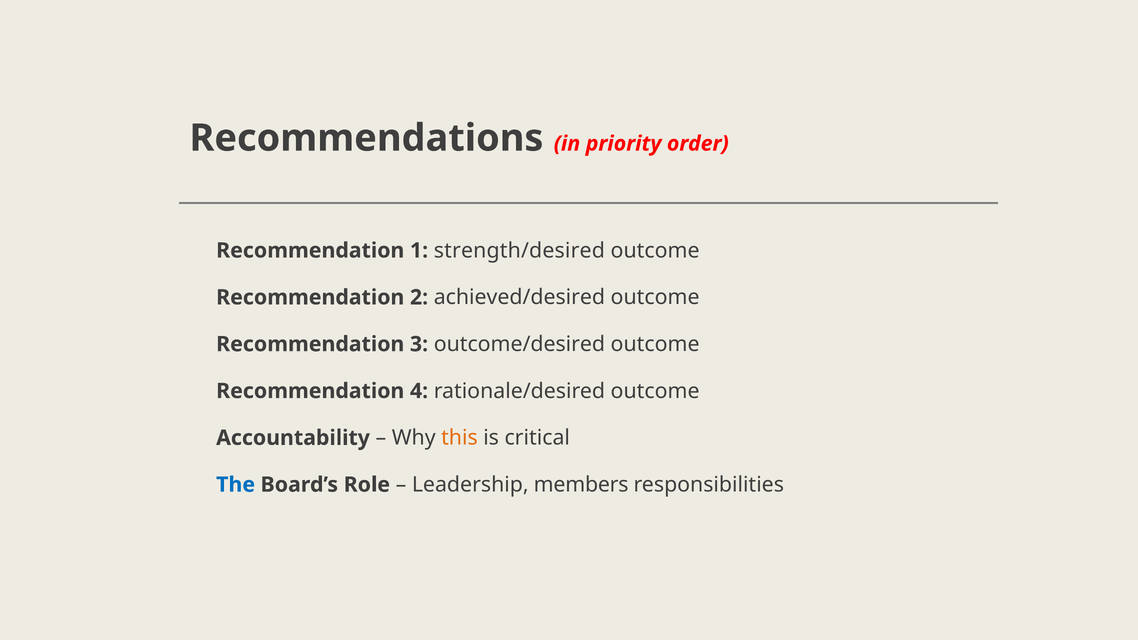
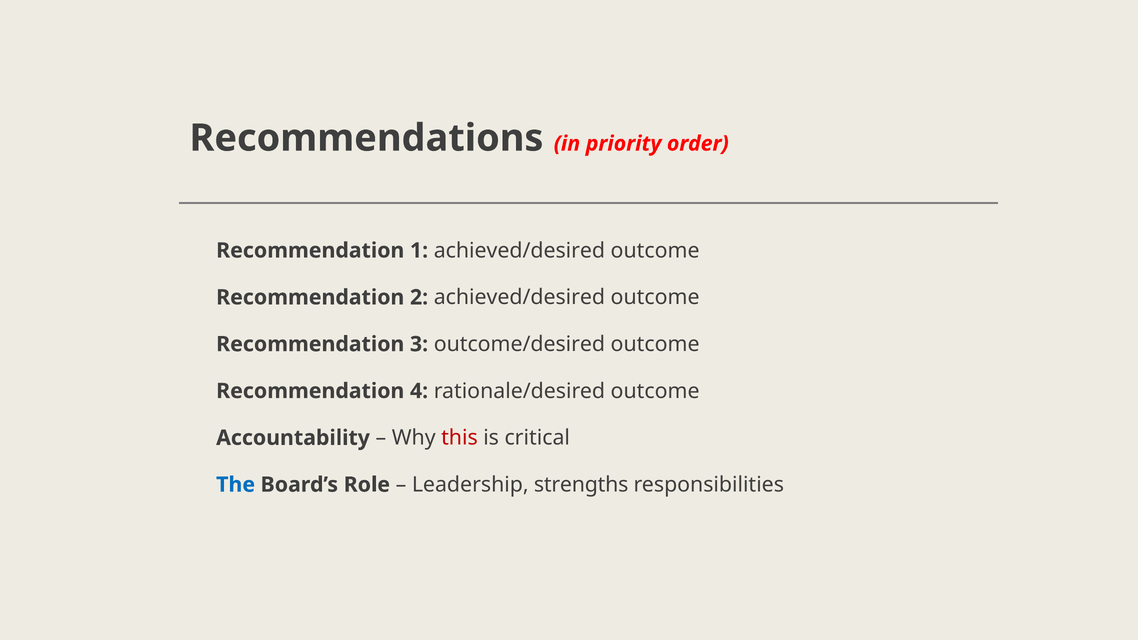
1 strength/desired: strength/desired -> achieved/desired
this colour: orange -> red
members: members -> strengths
